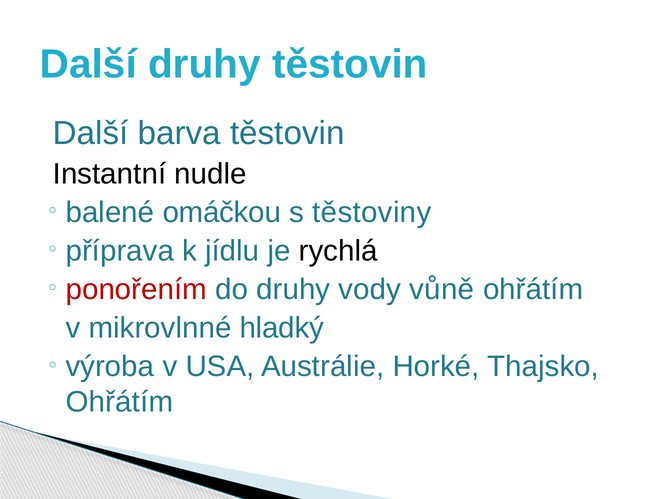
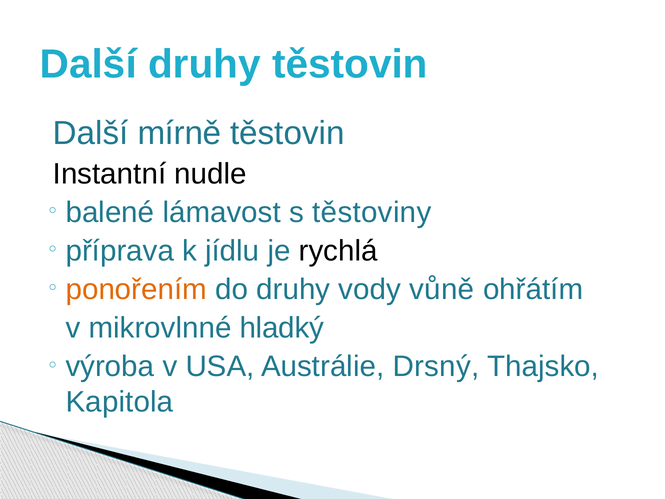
barva: barva -> mírně
omáčkou: omáčkou -> lámavost
ponořením colour: red -> orange
Horké: Horké -> Drsný
Ohřátím at (119, 402): Ohřátím -> Kapitola
